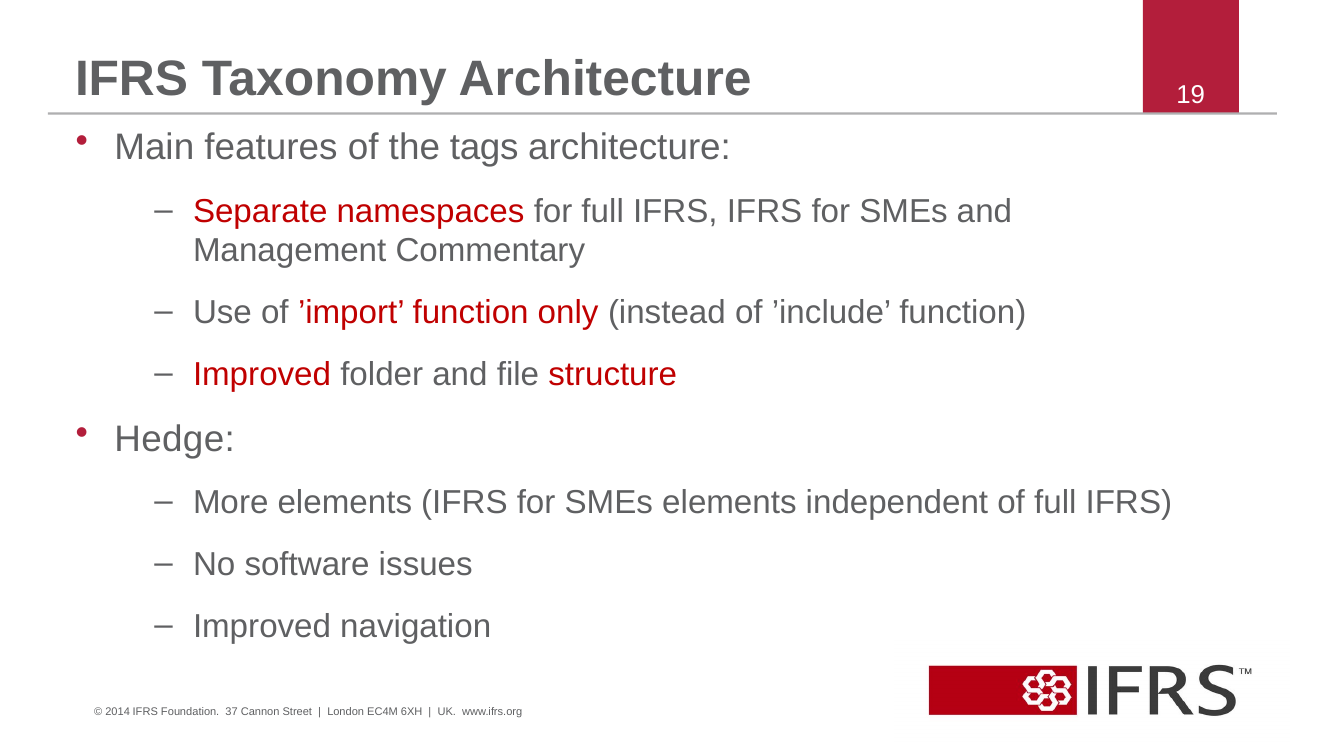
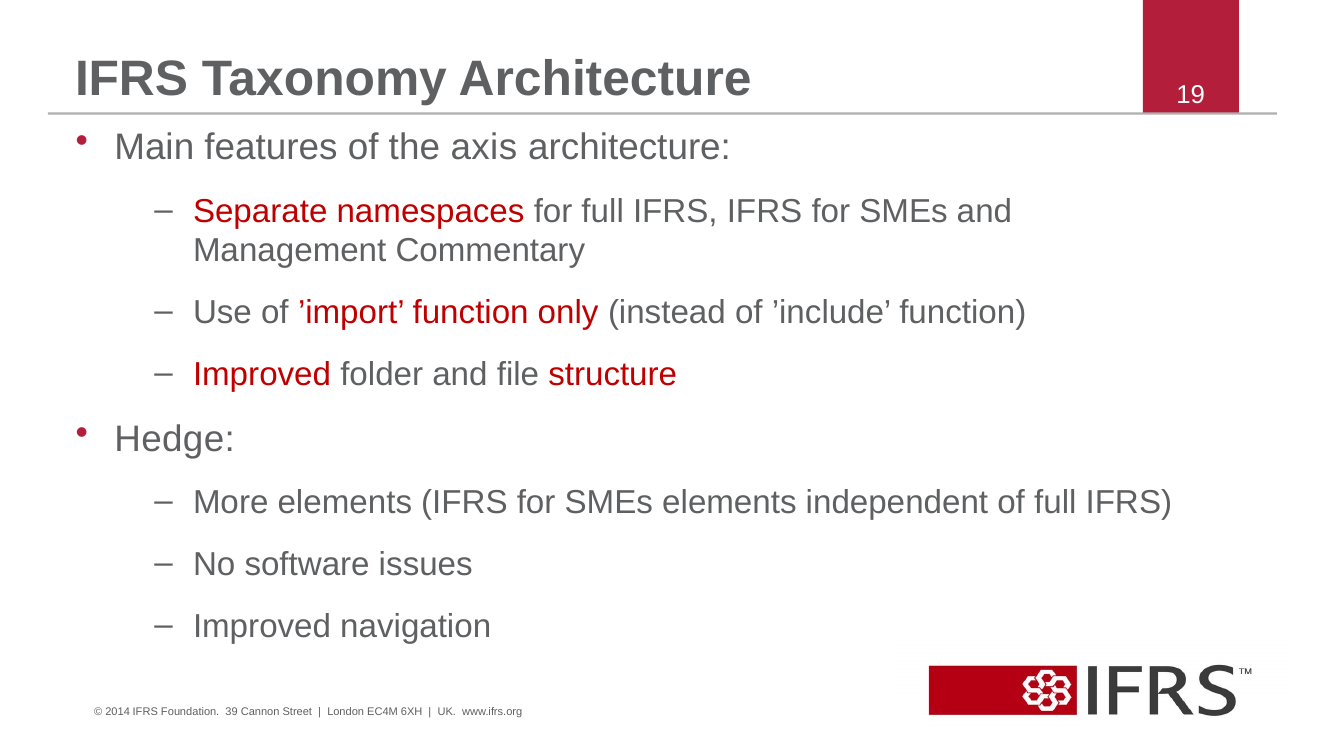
tags: tags -> axis
37: 37 -> 39
